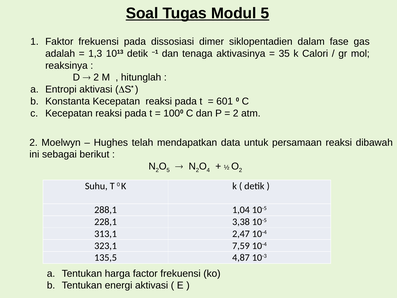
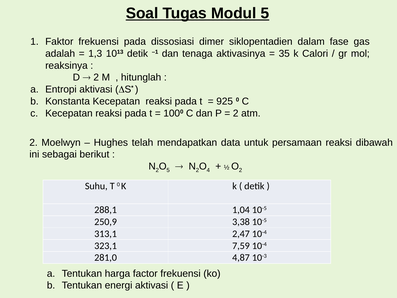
601: 601 -> 925
228,1: 228,1 -> 250,9
135,5: 135,5 -> 281,0
